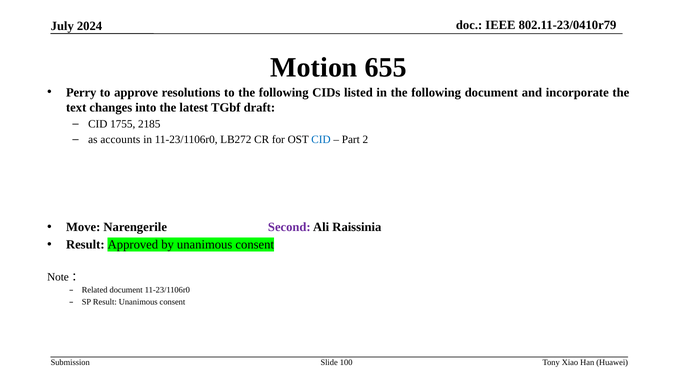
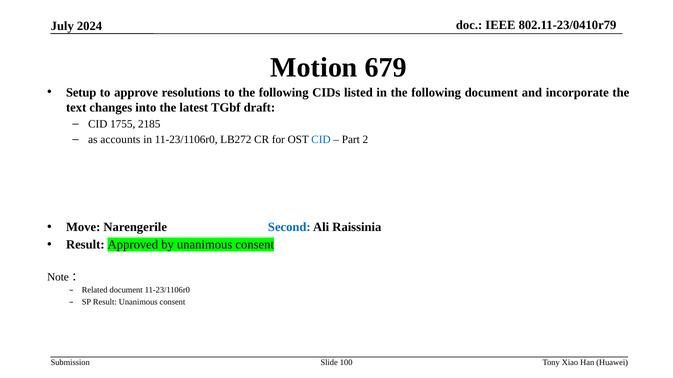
655: 655 -> 679
Perry: Perry -> Setup
Second colour: purple -> blue
